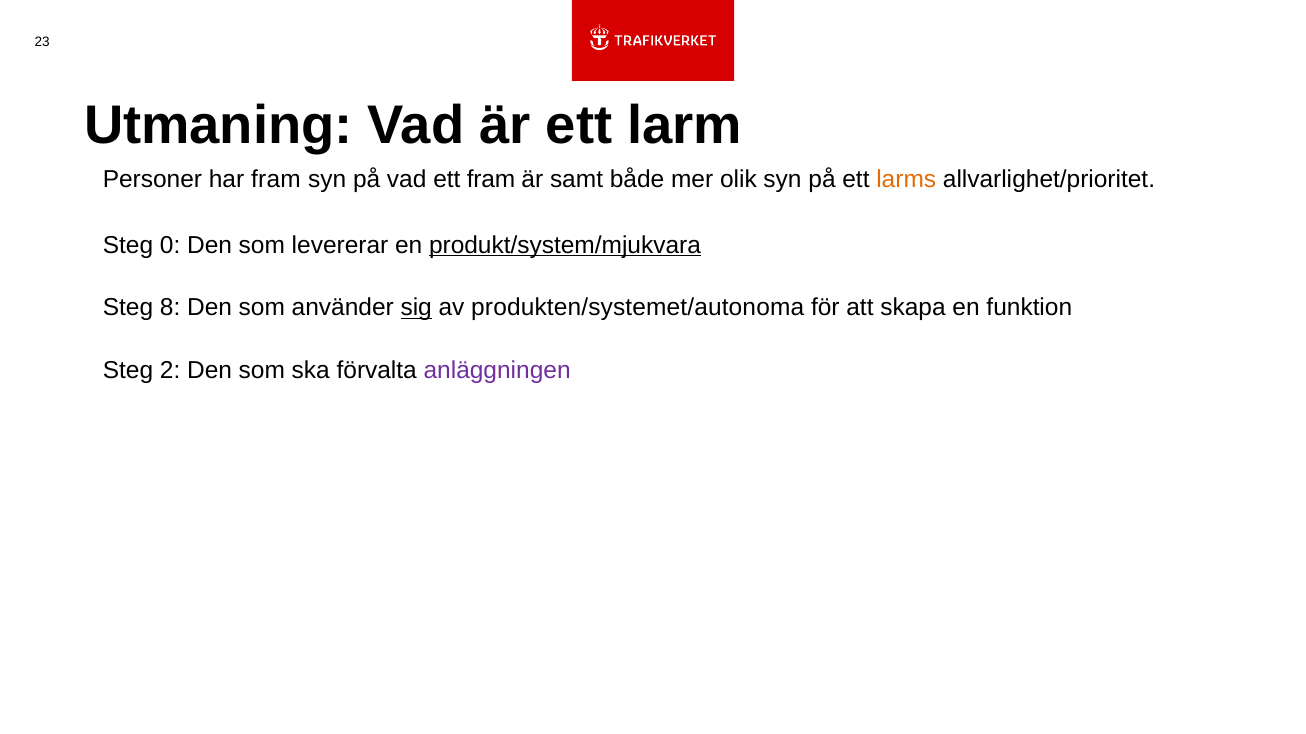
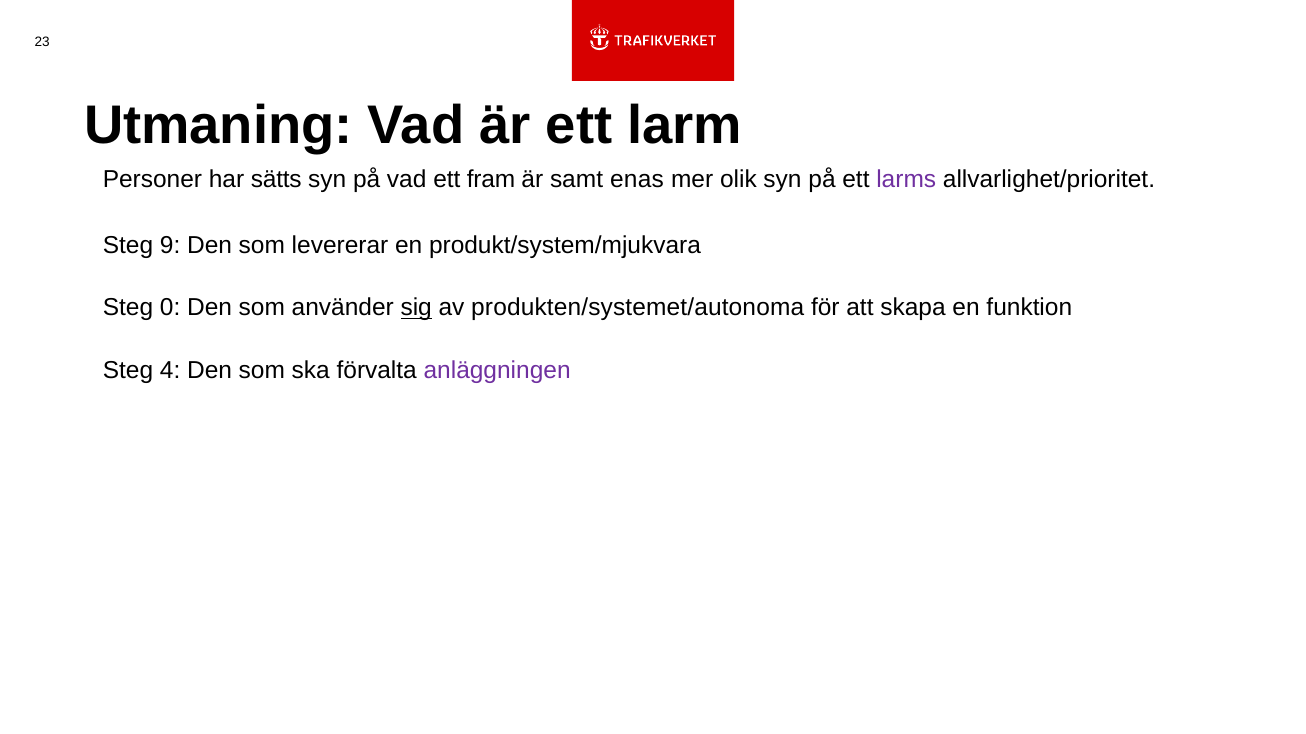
har fram: fram -> sätts
både: både -> enas
larms colour: orange -> purple
0: 0 -> 9
produkt/system/mjukvara underline: present -> none
8: 8 -> 0
2: 2 -> 4
